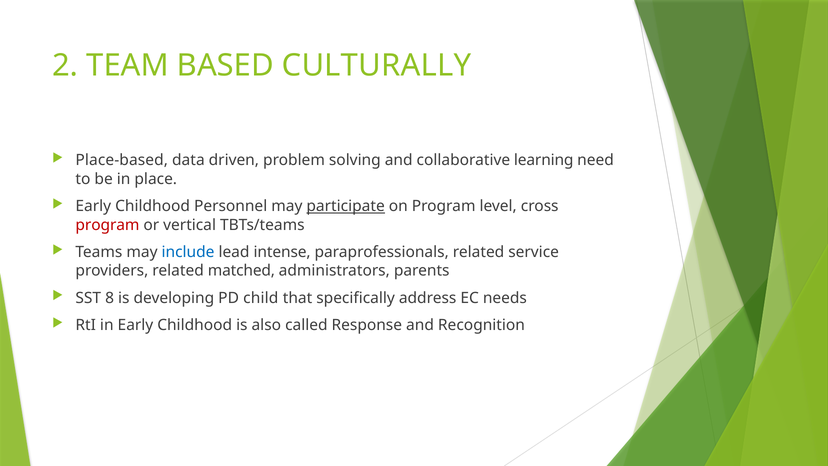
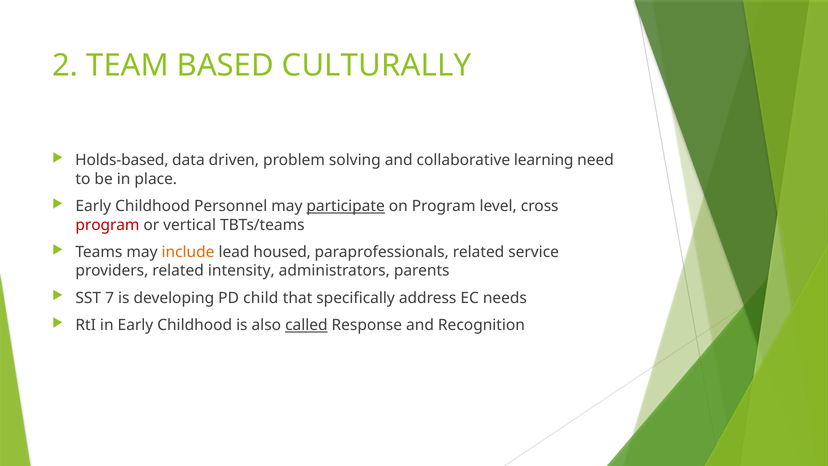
Place-based: Place-based -> Holds-based
include colour: blue -> orange
intense: intense -> housed
matched: matched -> intensity
8: 8 -> 7
called underline: none -> present
